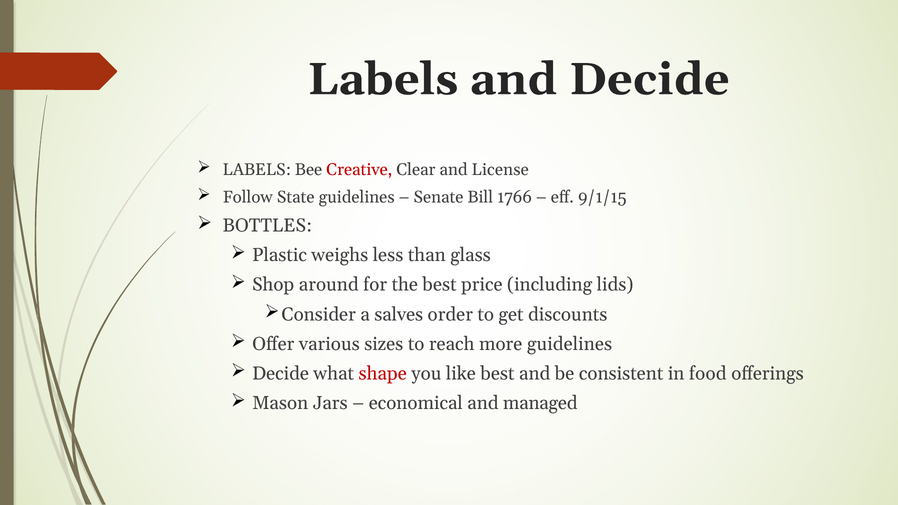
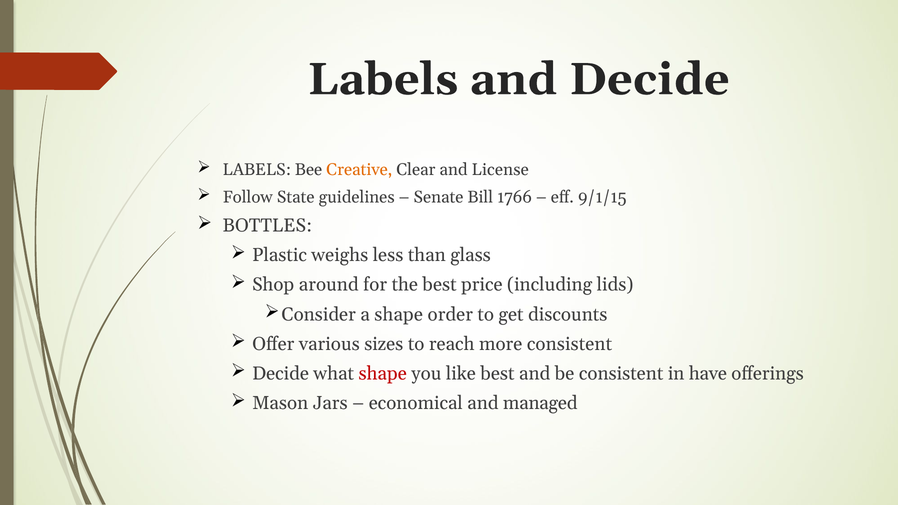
Creative colour: red -> orange
a salves: salves -> shape
more guidelines: guidelines -> consistent
food: food -> have
